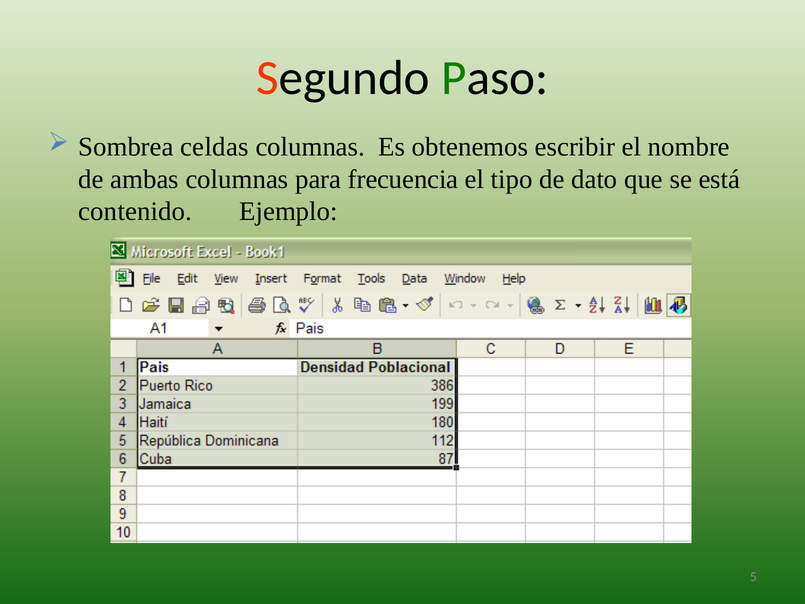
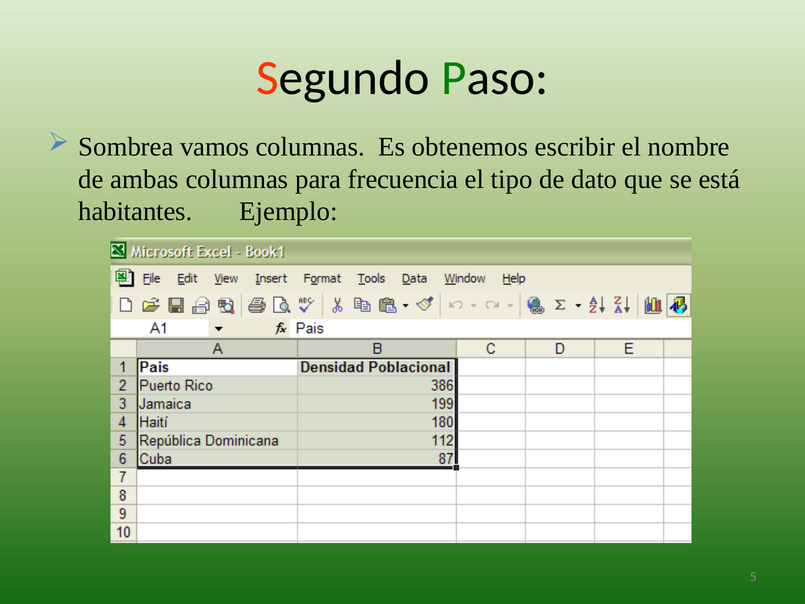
celdas: celdas -> vamos
contenido: contenido -> habitantes
